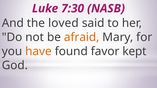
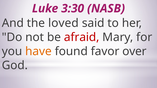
7:30: 7:30 -> 3:30
afraid colour: orange -> red
kept: kept -> over
